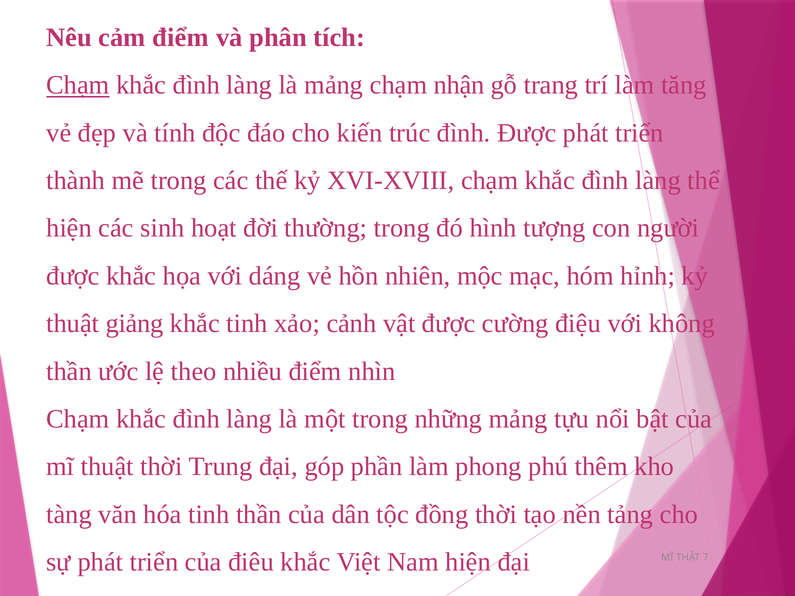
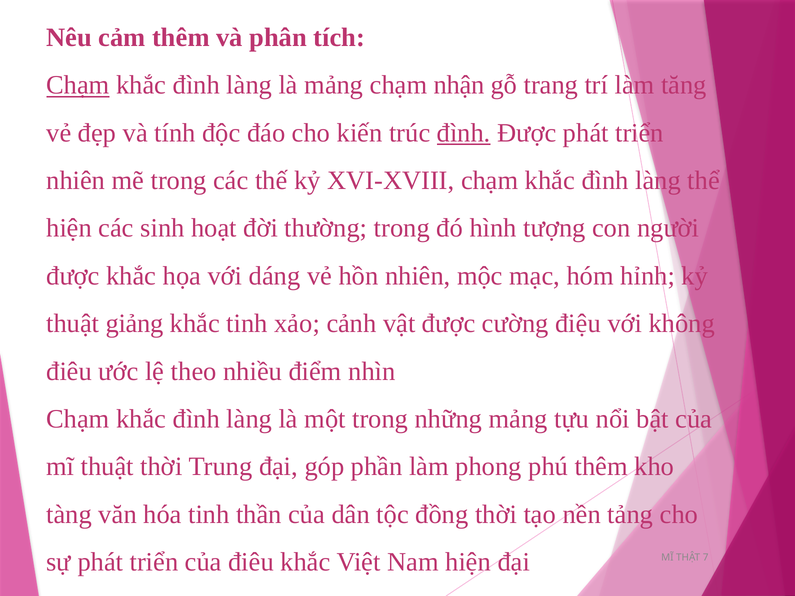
cảm điểm: điểm -> thêm
đình at (464, 133) underline: none -> present
thành at (76, 181): thành -> nhiên
thần at (69, 371): thần -> điêu
